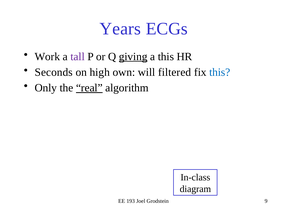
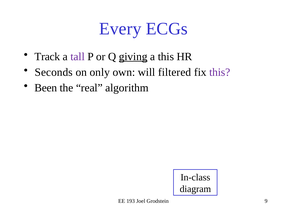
Years: Years -> Every
Work: Work -> Track
high: high -> only
this at (220, 72) colour: blue -> purple
Only: Only -> Been
real underline: present -> none
